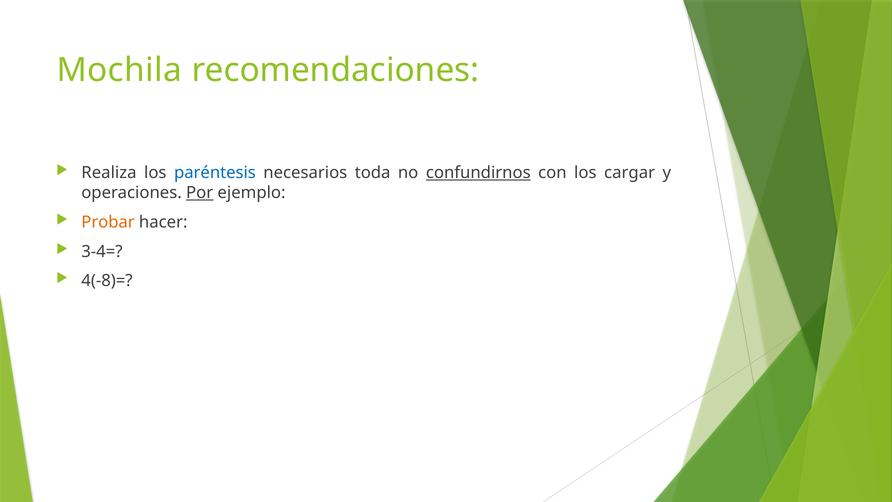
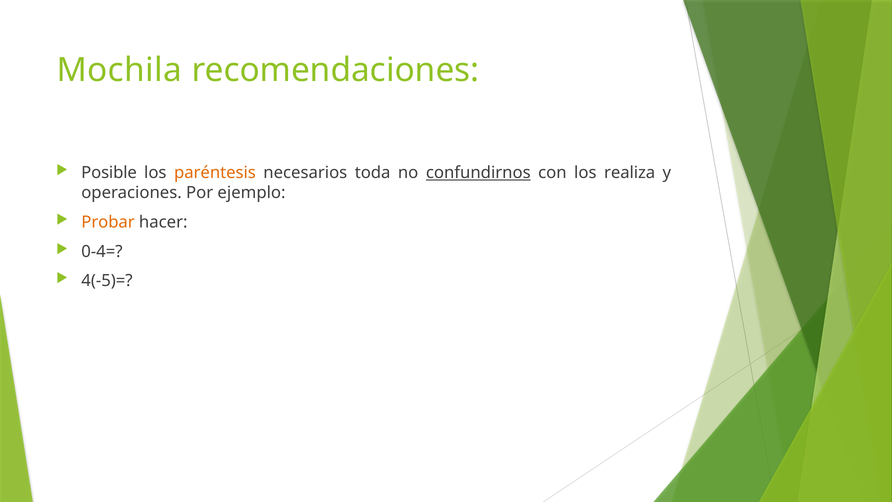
Realiza: Realiza -> Posible
paréntesis colour: blue -> orange
cargar: cargar -> realiza
Por underline: present -> none
3-4=: 3-4= -> 0-4=
4(-8)=: 4(-8)= -> 4(-5)=
